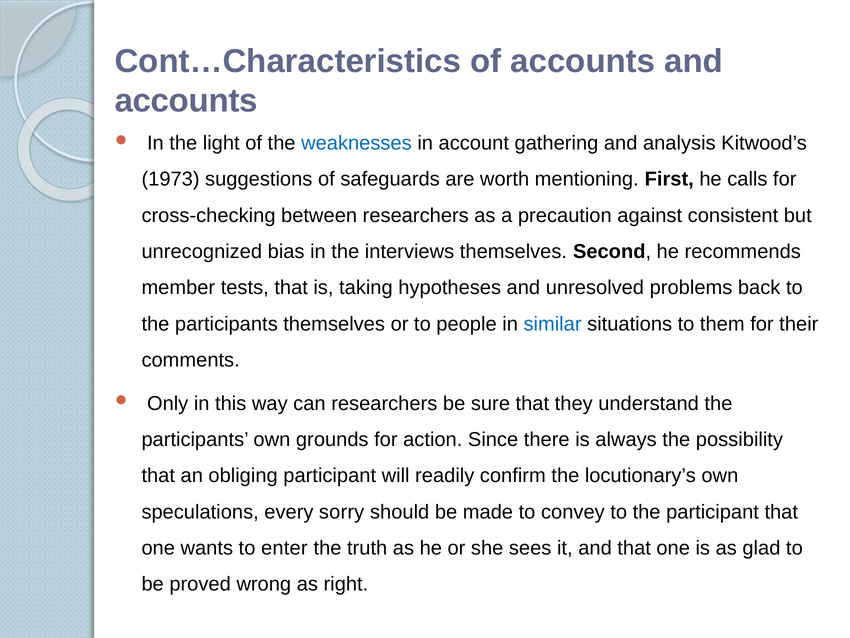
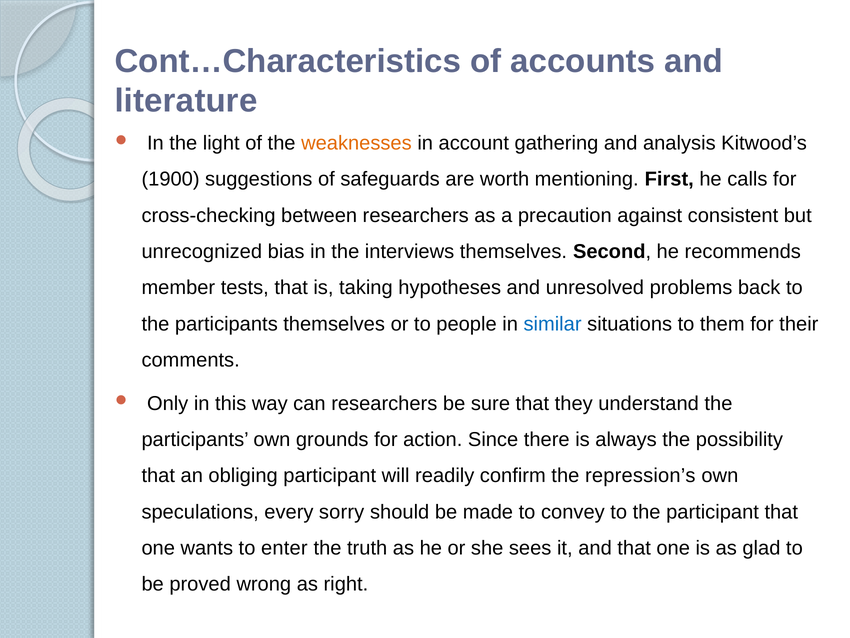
accounts at (186, 101): accounts -> literature
weaknesses colour: blue -> orange
1973: 1973 -> 1900
locutionary’s: locutionary’s -> repression’s
